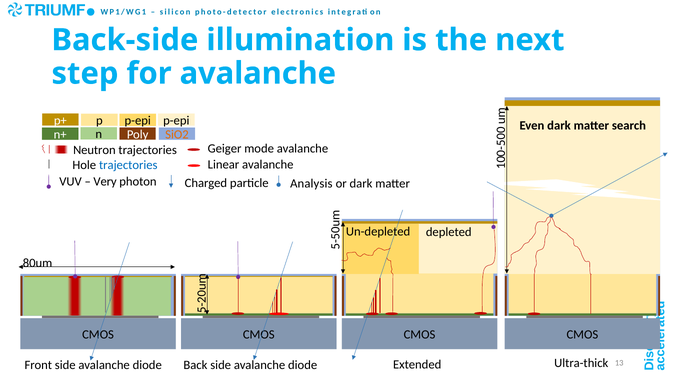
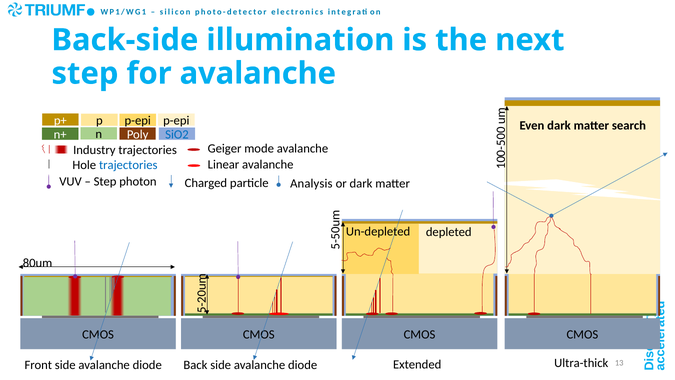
SiO2 colour: orange -> blue
Neutron: Neutron -> Industry
Very at (105, 181): Very -> Step
